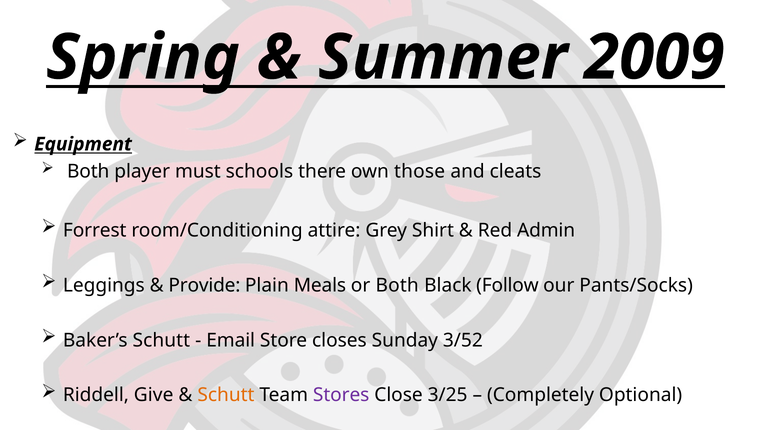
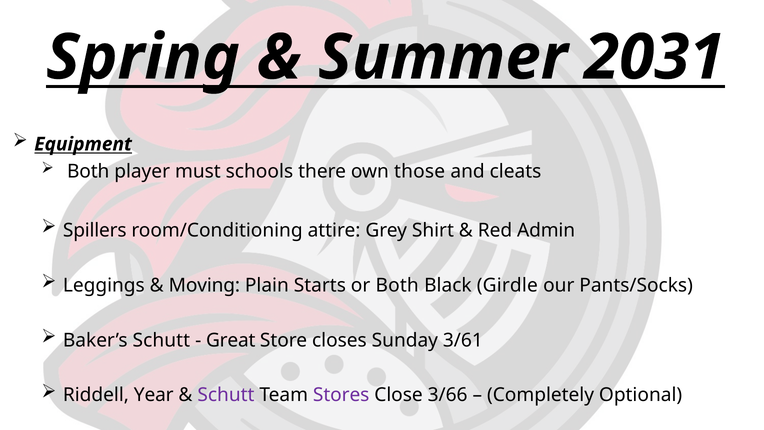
2009: 2009 -> 2031
Forrest: Forrest -> Spillers
Provide: Provide -> Moving
Meals: Meals -> Starts
Follow: Follow -> Girdle
Email: Email -> Great
3/52: 3/52 -> 3/61
Give: Give -> Year
Schutt at (226, 395) colour: orange -> purple
3/25: 3/25 -> 3/66
